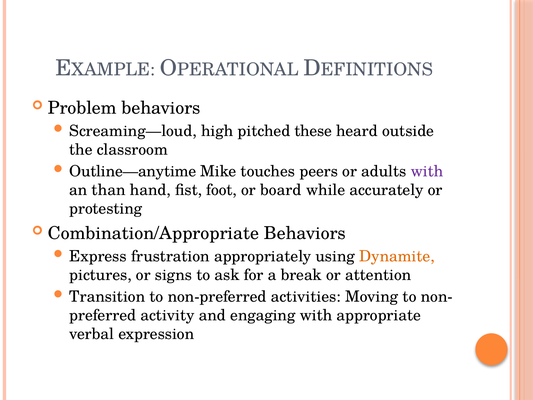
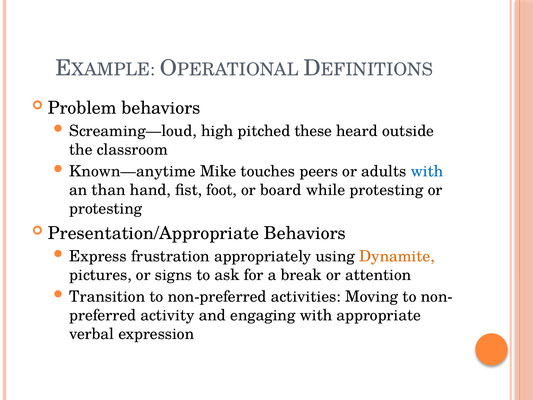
Outline—anytime: Outline—anytime -> Known—anytime
with at (427, 171) colour: purple -> blue
while accurately: accurately -> protesting
Combination/Appropriate: Combination/Appropriate -> Presentation/Appropriate
